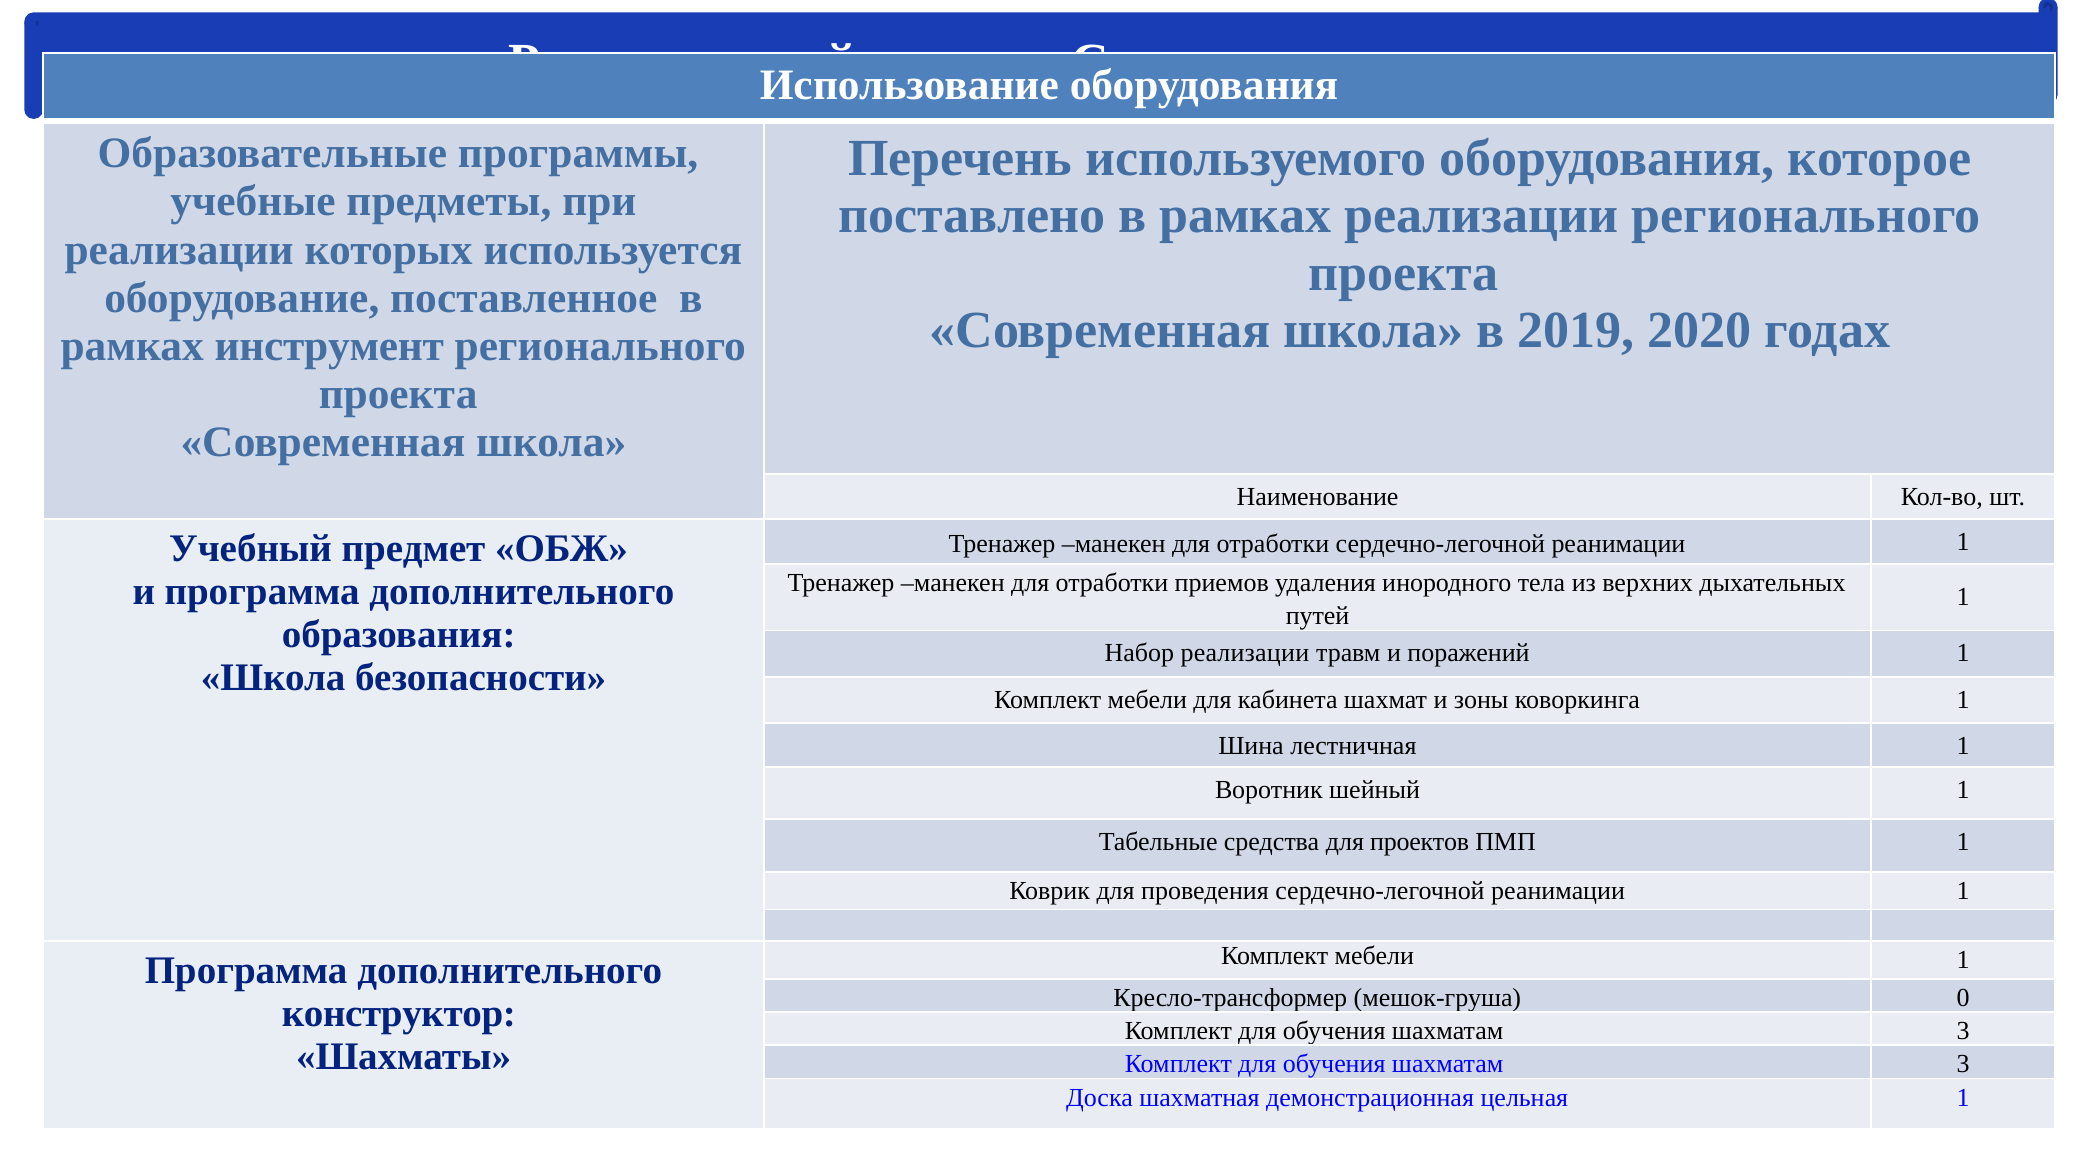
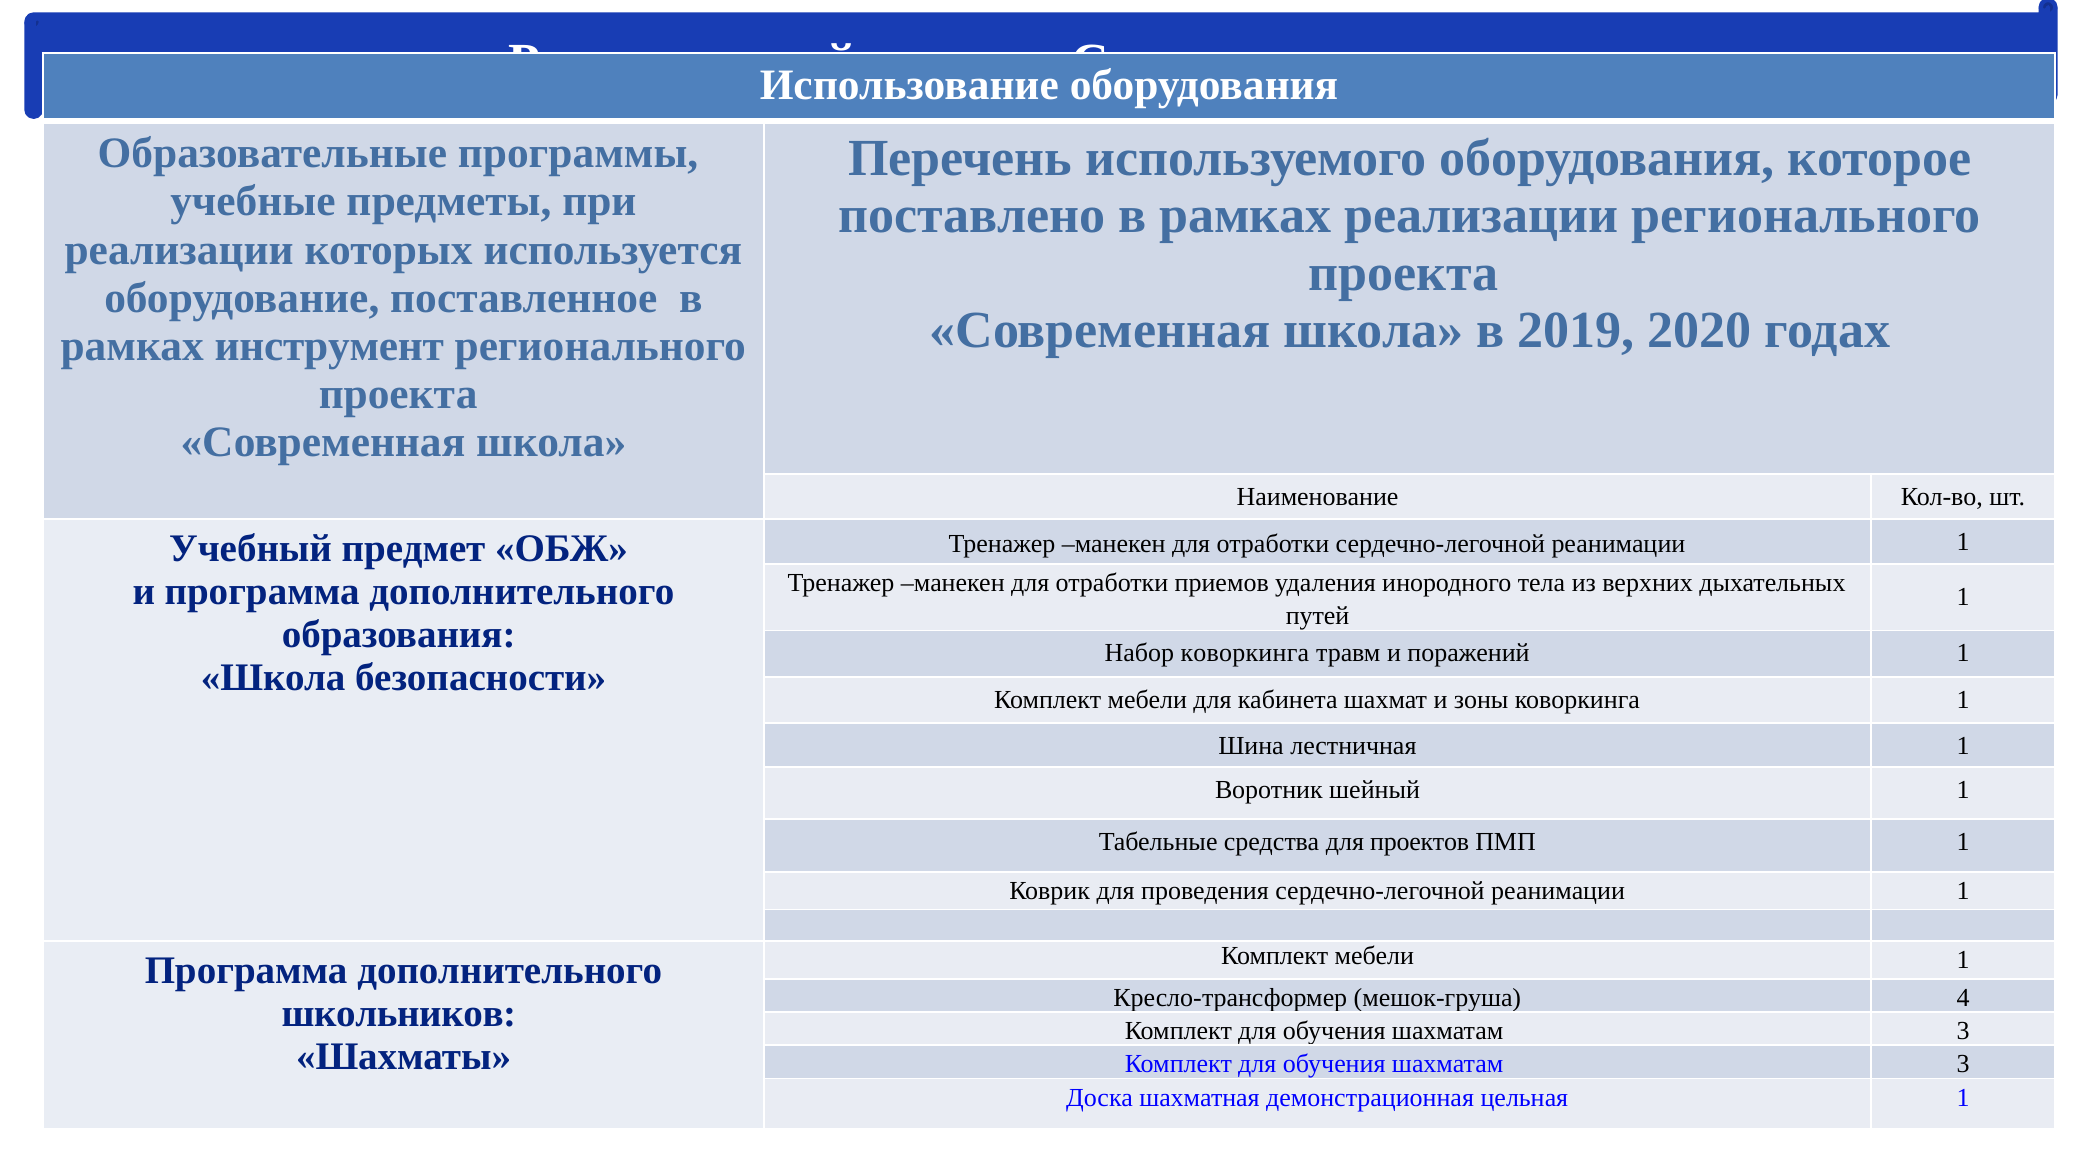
Набор реализации: реализации -> коворкинга
0: 0 -> 4
конструктор: конструктор -> школьников
